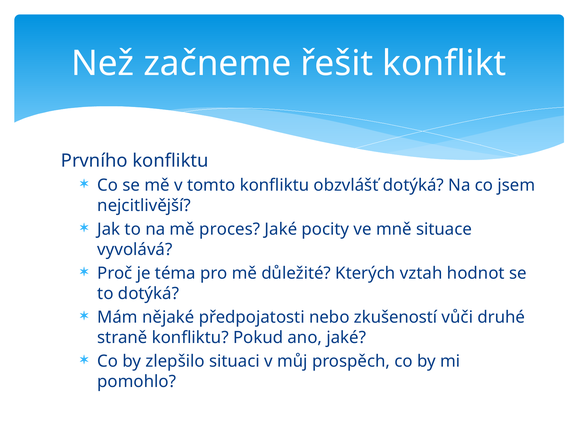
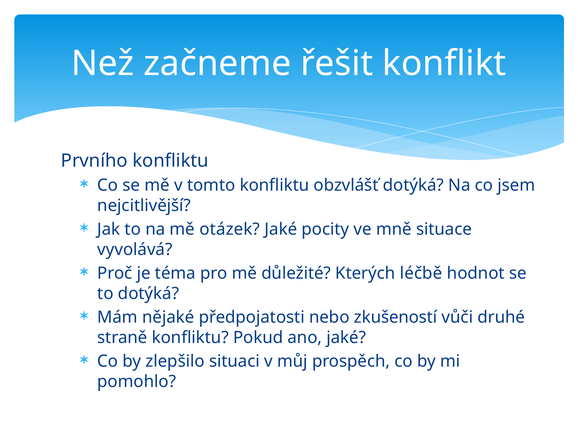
proces: proces -> otázek
vztah: vztah -> léčbě
